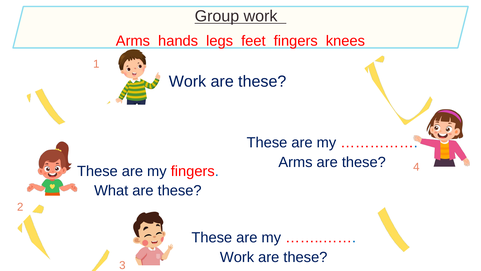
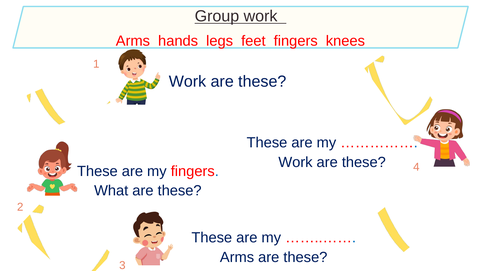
Arms at (295, 162): Arms -> Work
Work at (237, 257): Work -> Arms
